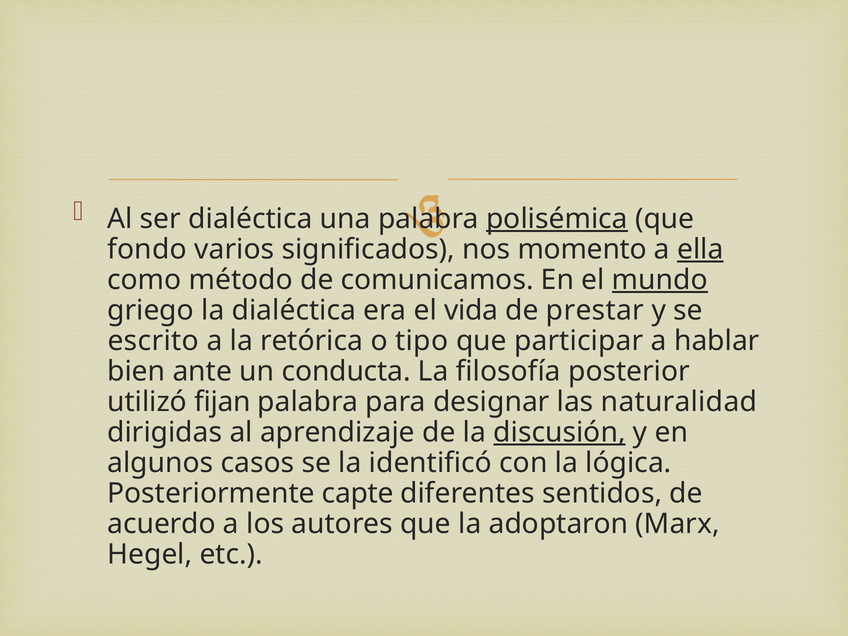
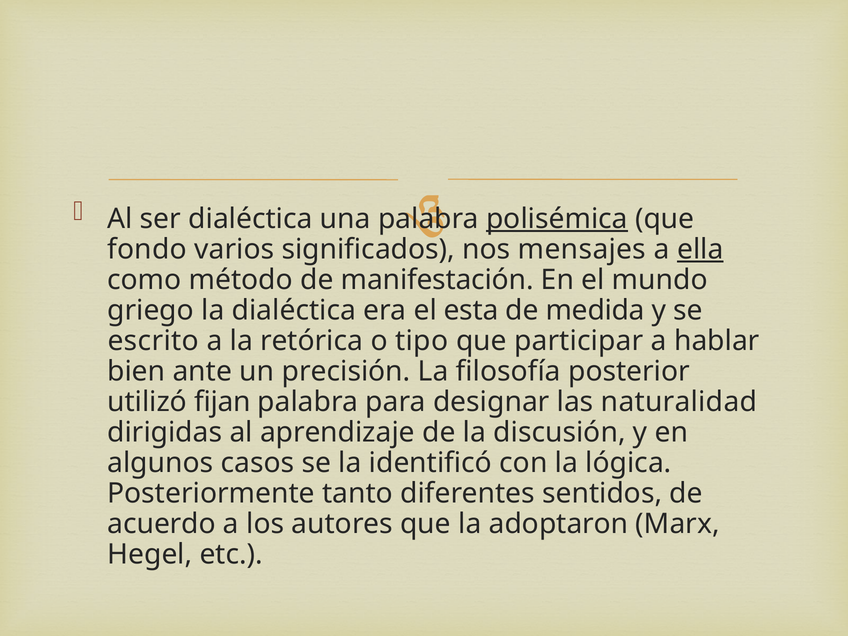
momento: momento -> mensajes
comunicamos: comunicamos -> manifestación
mundo underline: present -> none
vida: vida -> esta
prestar: prestar -> medida
conducta: conducta -> precisión
discusión underline: present -> none
capte: capte -> tanto
